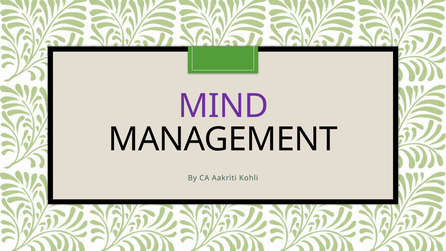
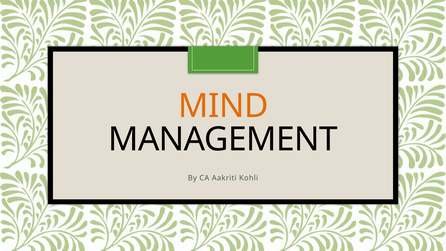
MIND colour: purple -> orange
